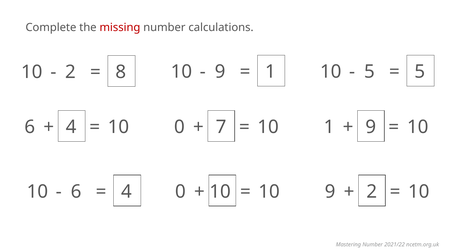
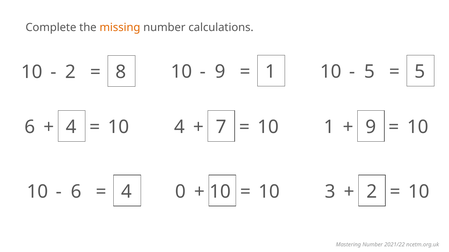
missing colour: red -> orange
0 at (179, 127): 0 -> 4
9 at (330, 192): 9 -> 3
